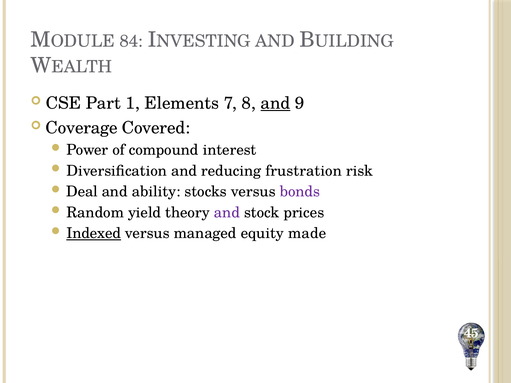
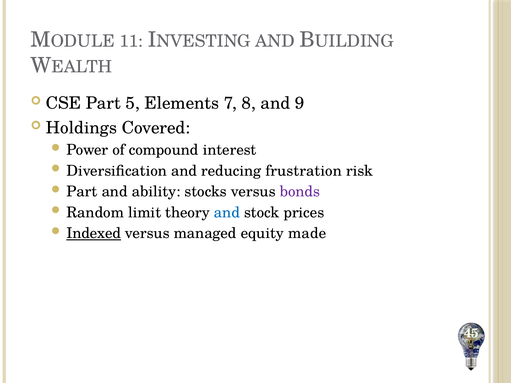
84: 84 -> 11
1: 1 -> 5
and at (275, 103) underline: present -> none
Coverage: Coverage -> Holdings
Deal at (82, 192): Deal -> Part
yield: yield -> limit
and at (227, 213) colour: purple -> blue
